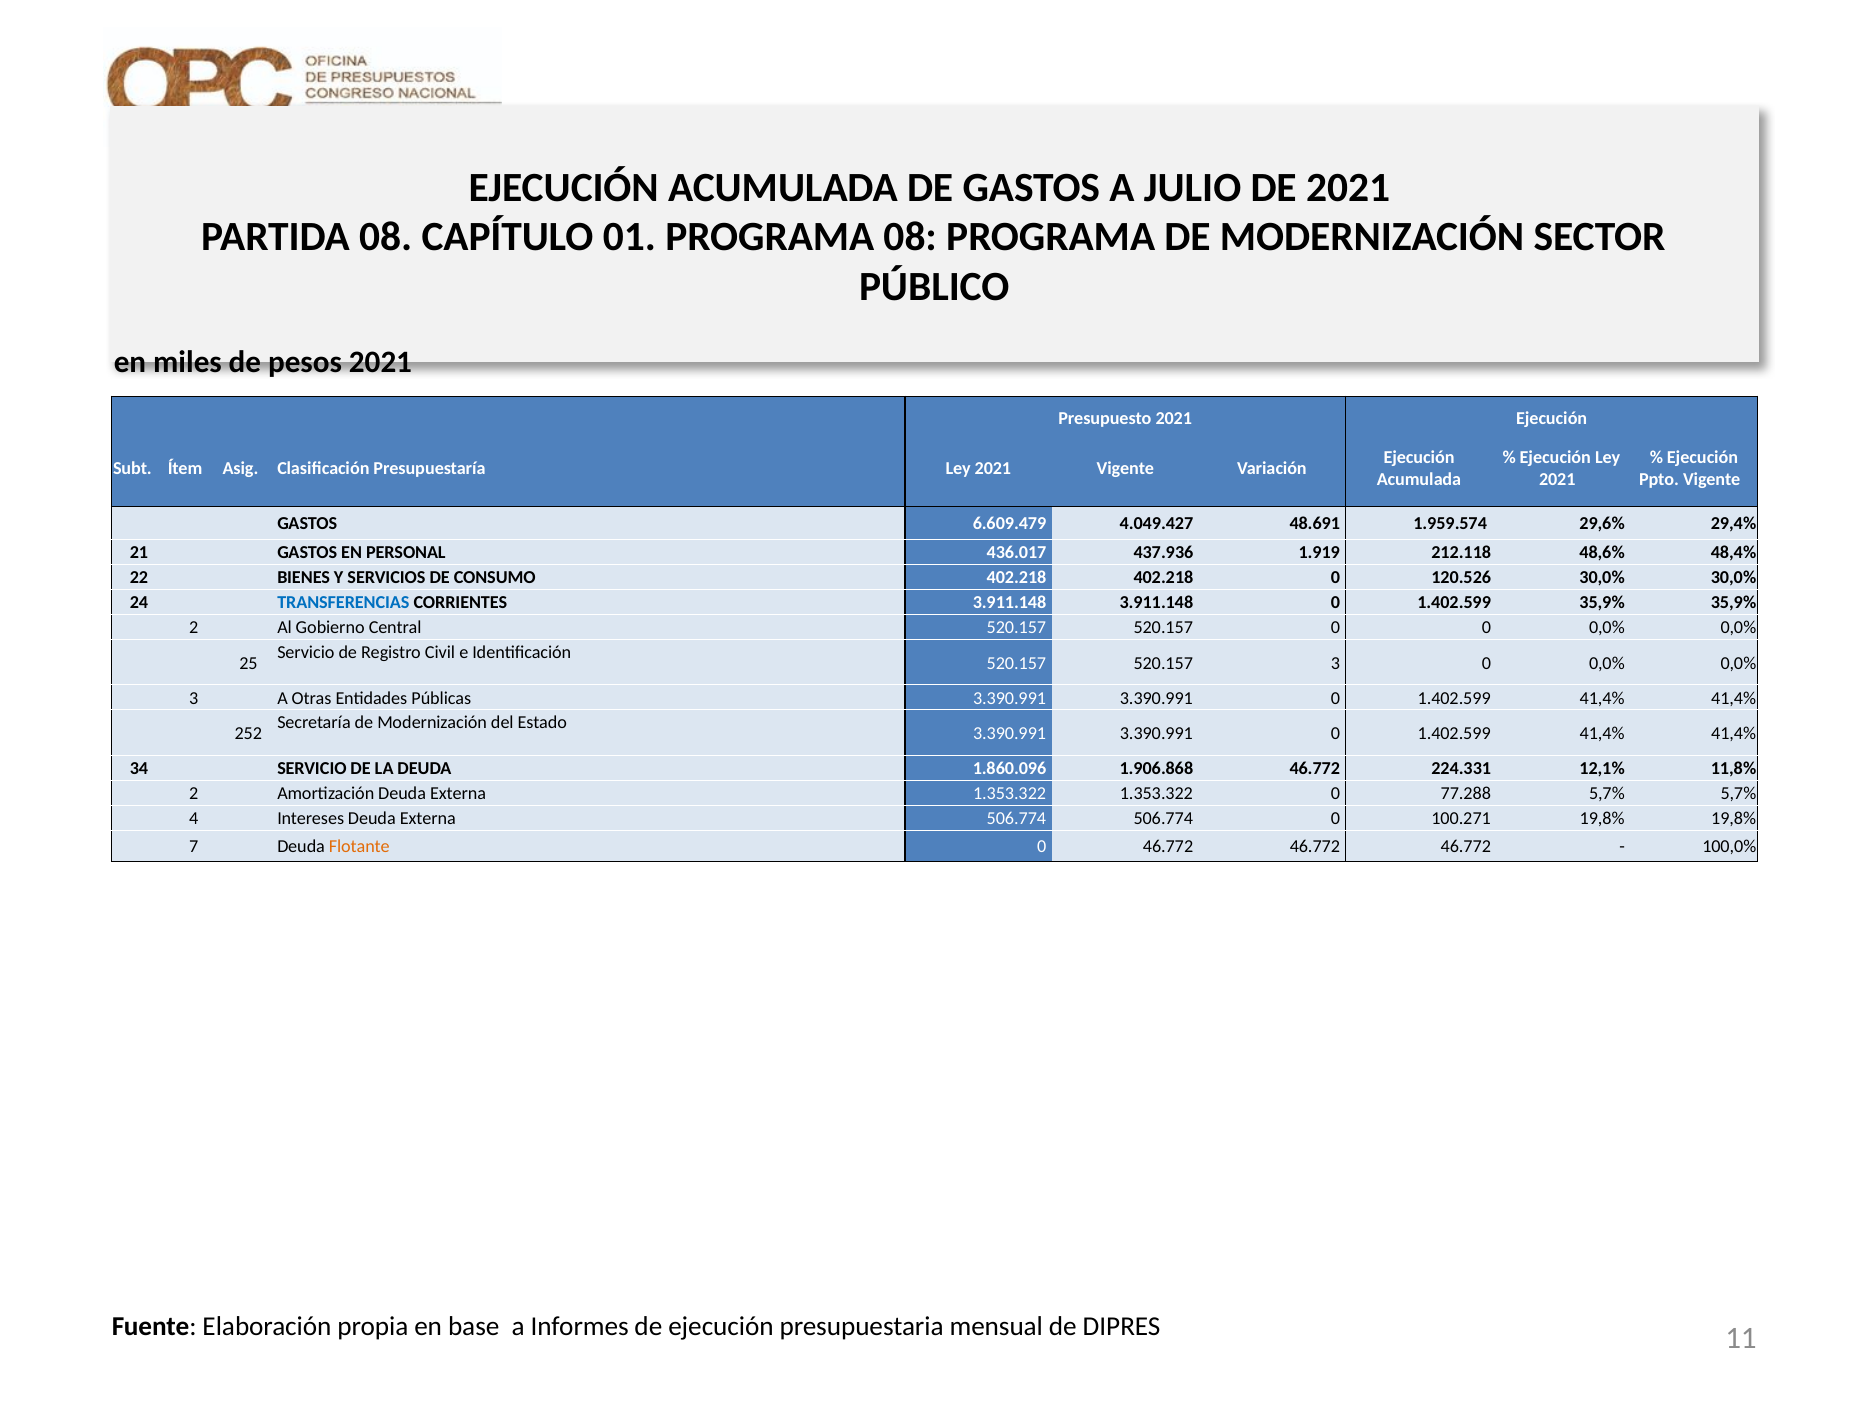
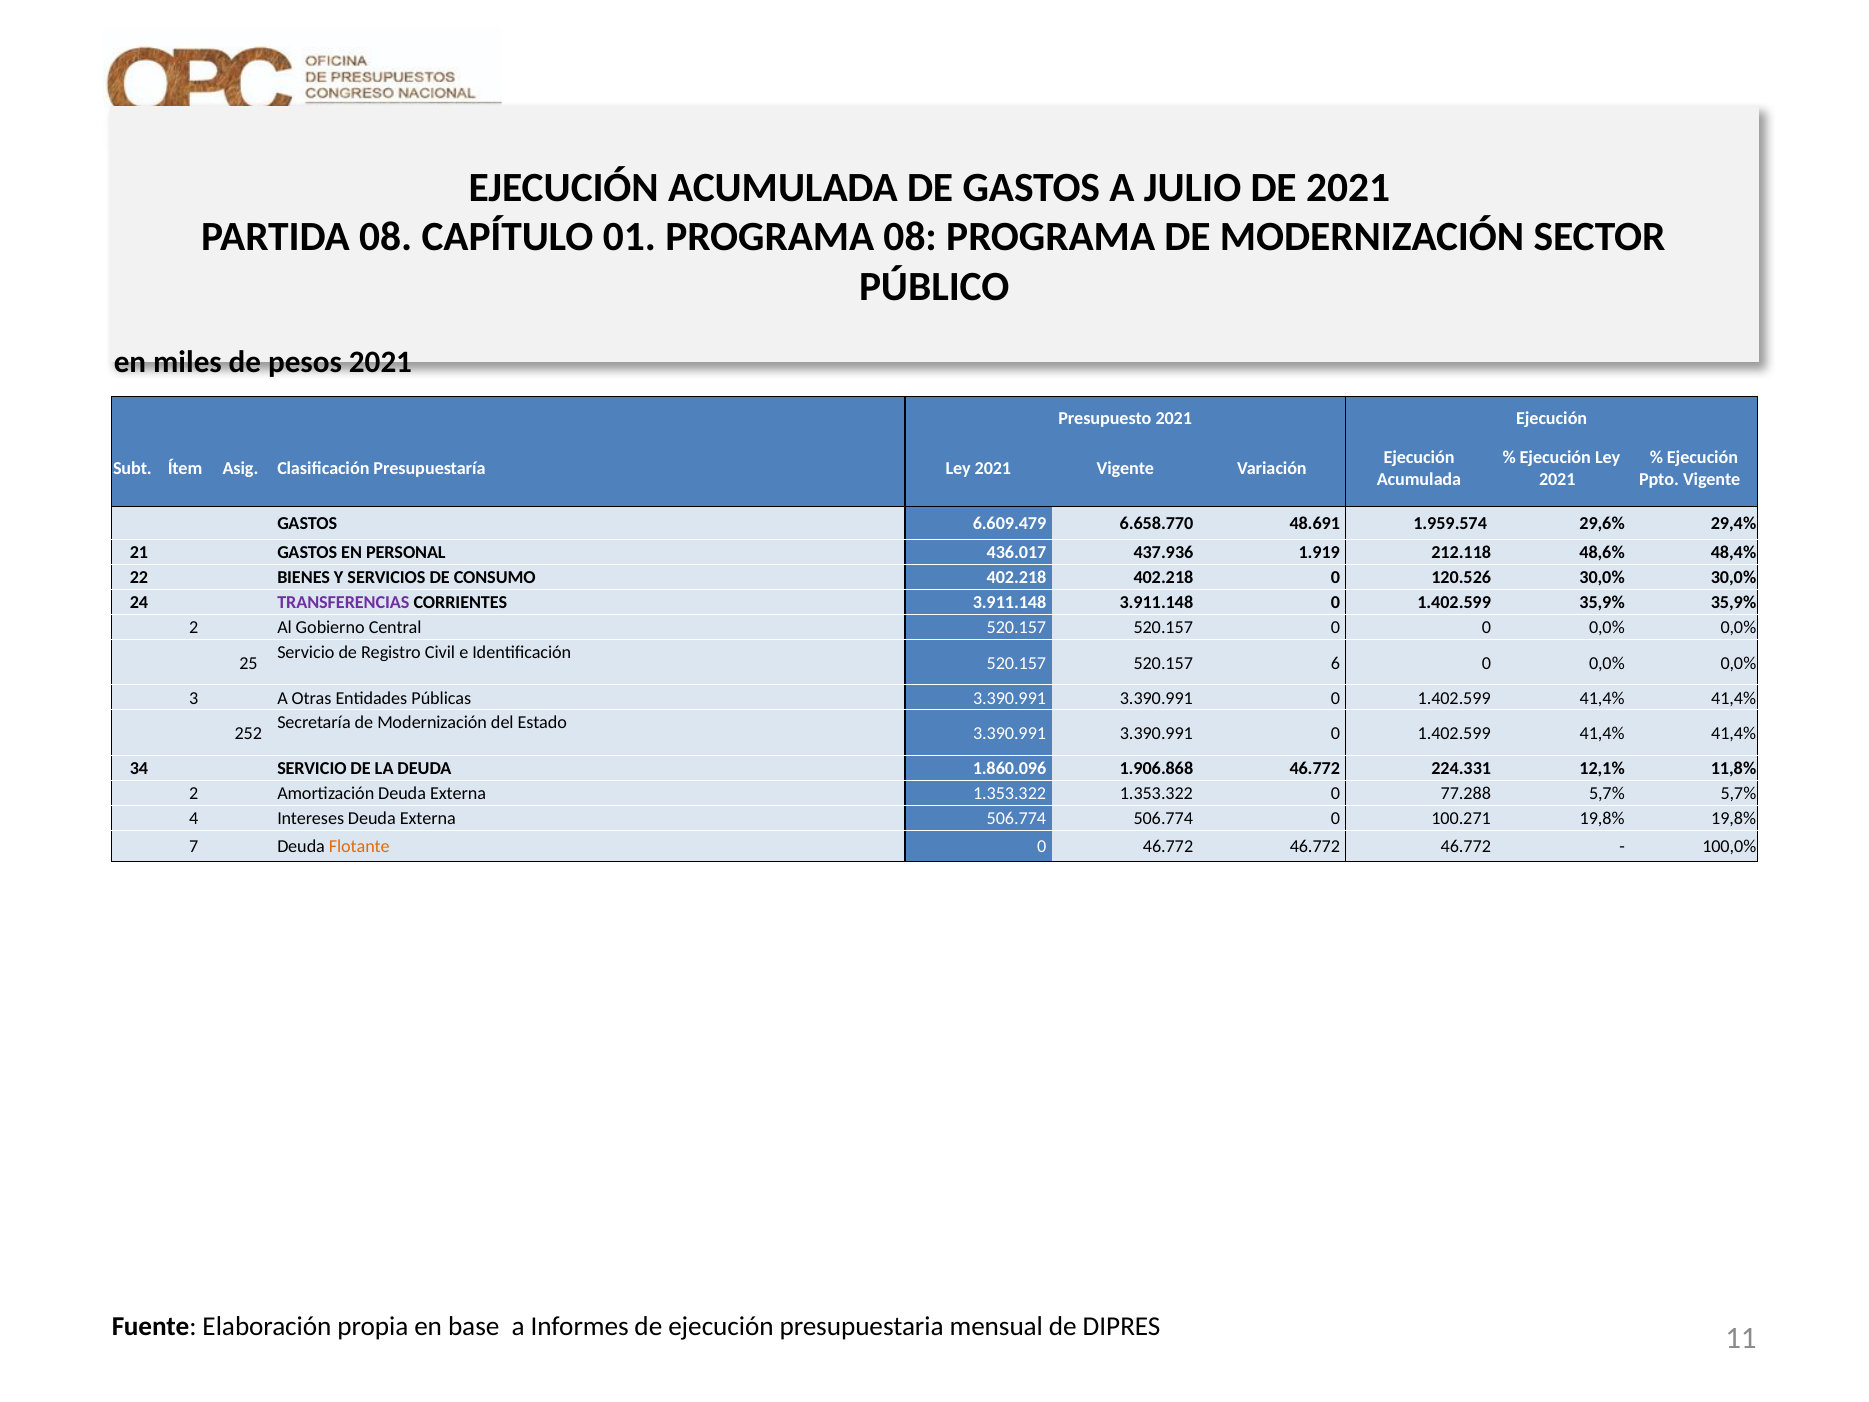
4.049.427: 4.049.427 -> 6.658.770
TRANSFERENCIAS colour: blue -> purple
520.157 3: 3 -> 6
